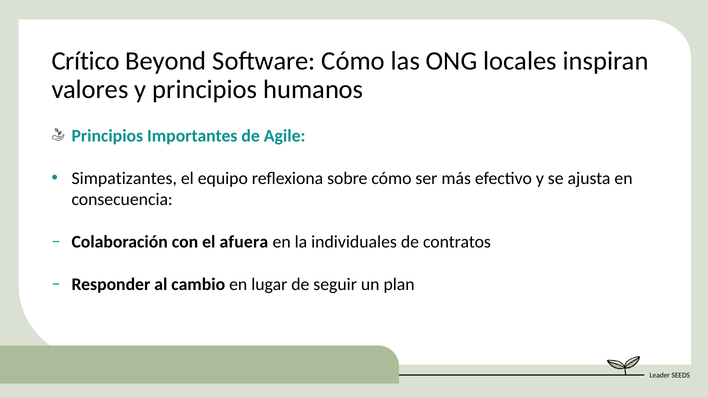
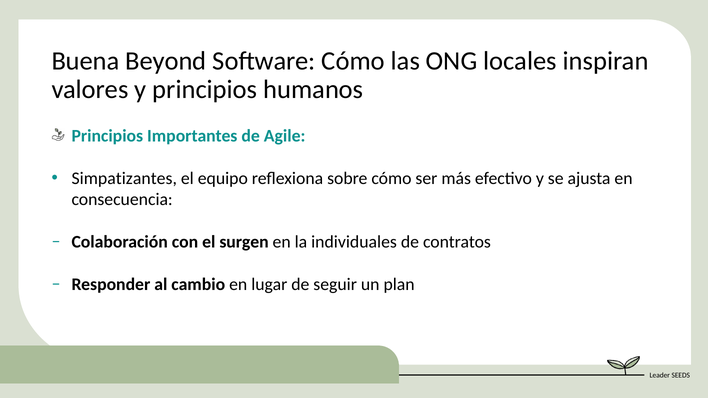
Crítico: Crítico -> Buena
afuera: afuera -> surgen
